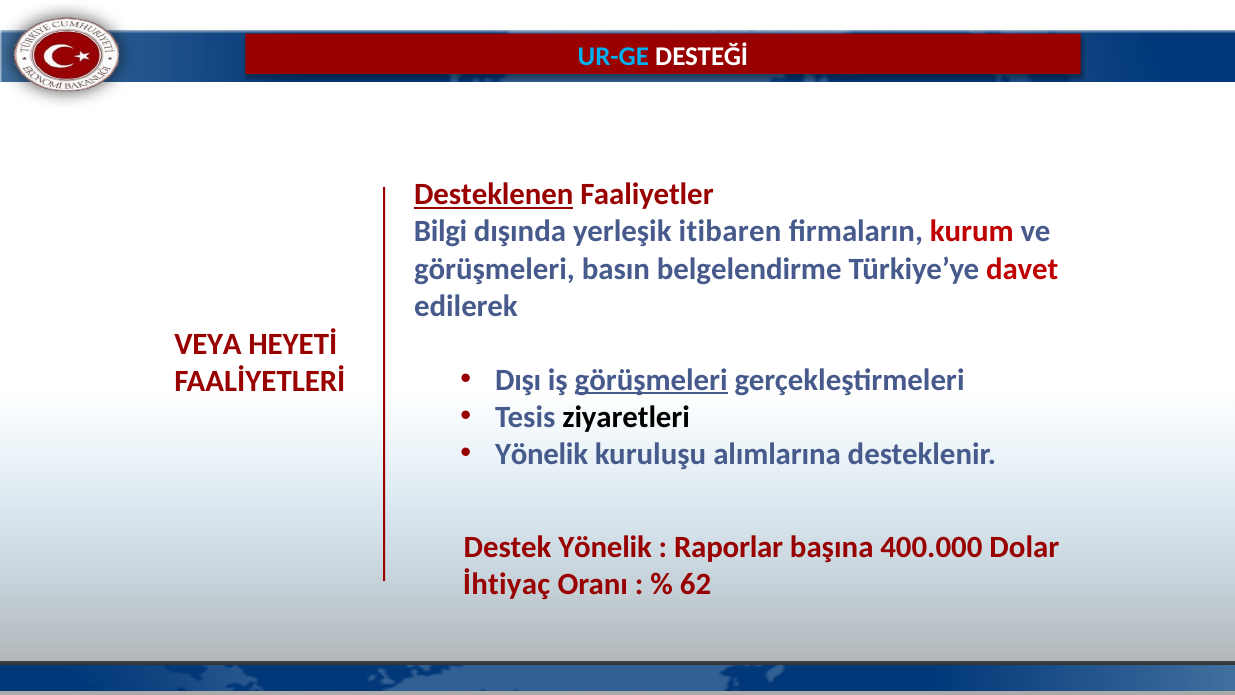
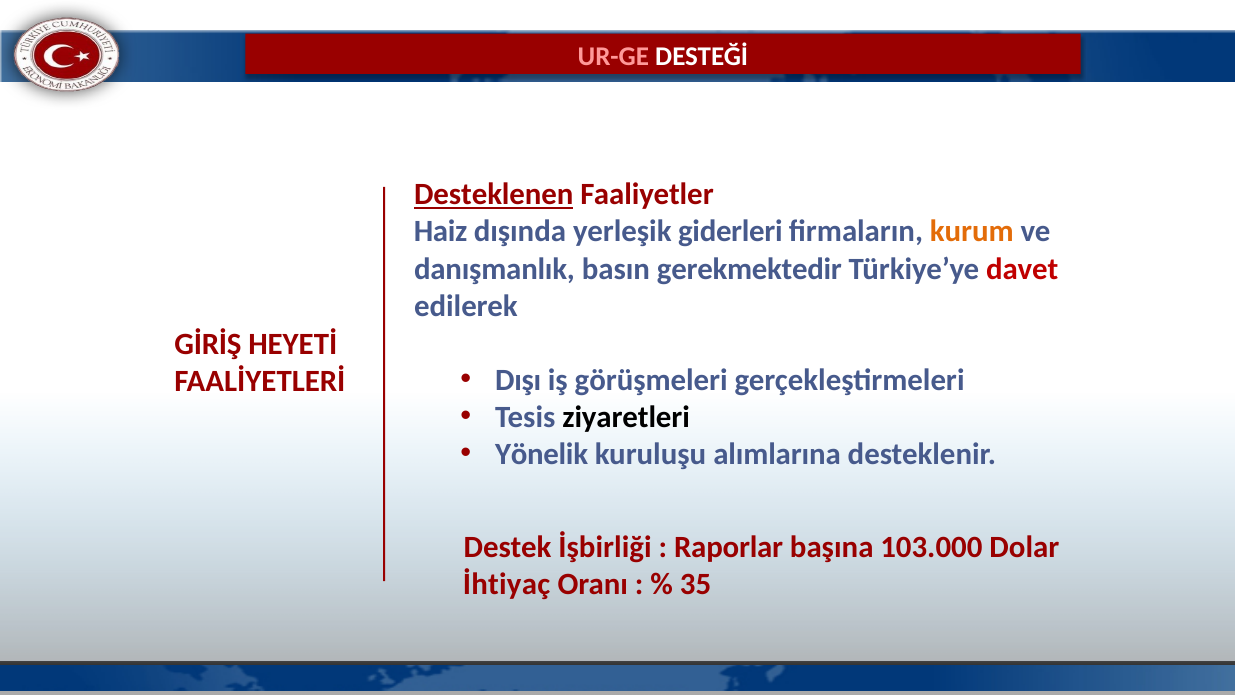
UR-GE colour: light blue -> pink
Bilgi: Bilgi -> Haiz
itibaren: itibaren -> giderleri
kurum colour: red -> orange
görüşmeleri at (494, 269): görüşmeleri -> danışmanlık
belgelendirme: belgelendirme -> gerekmektedir
VEYA: VEYA -> GİRİŞ
görüşmeleri at (651, 380) underline: present -> none
Destek Yönelik: Yönelik -> İşbirliği
400.000: 400.000 -> 103.000
62: 62 -> 35
